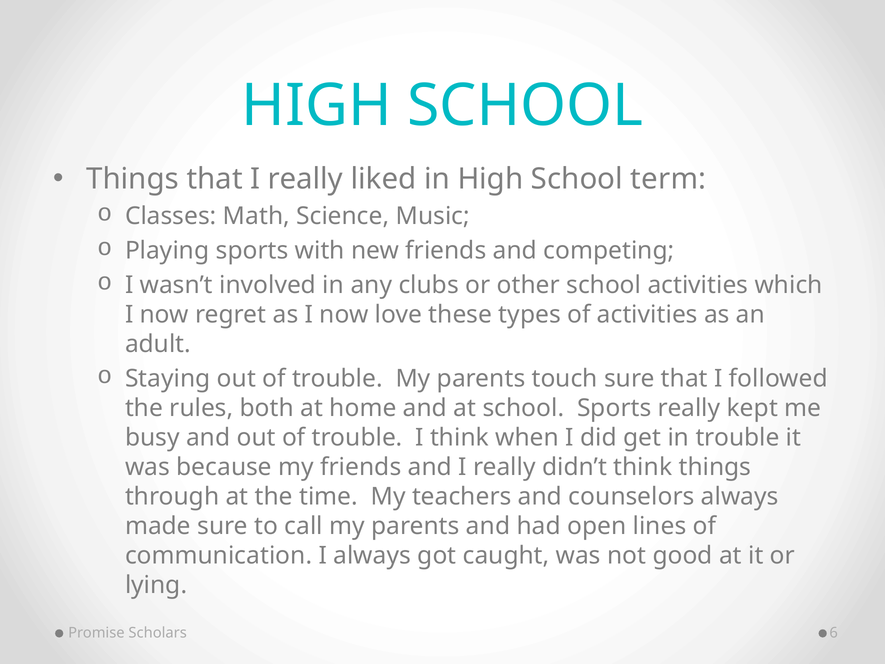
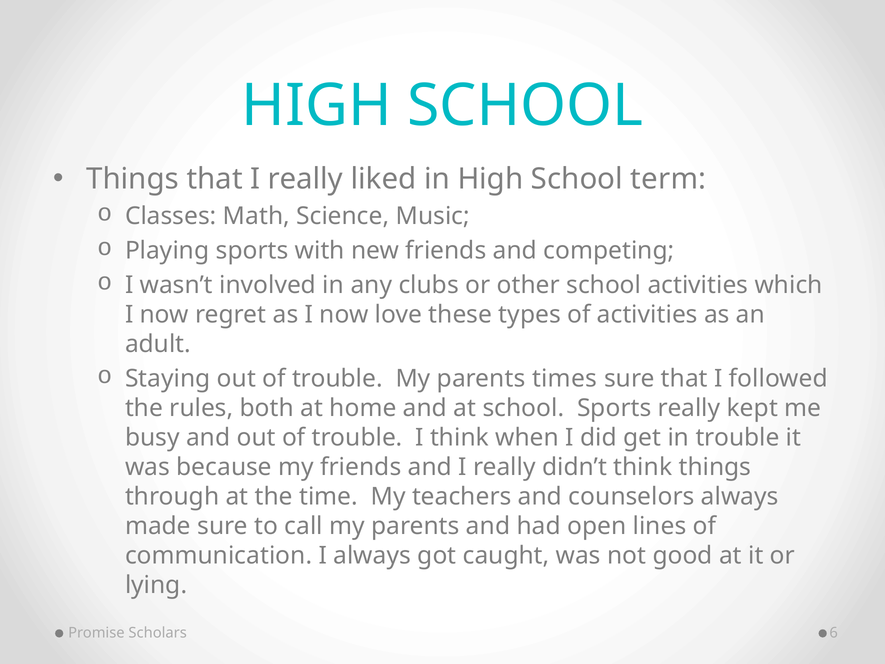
touch: touch -> times
